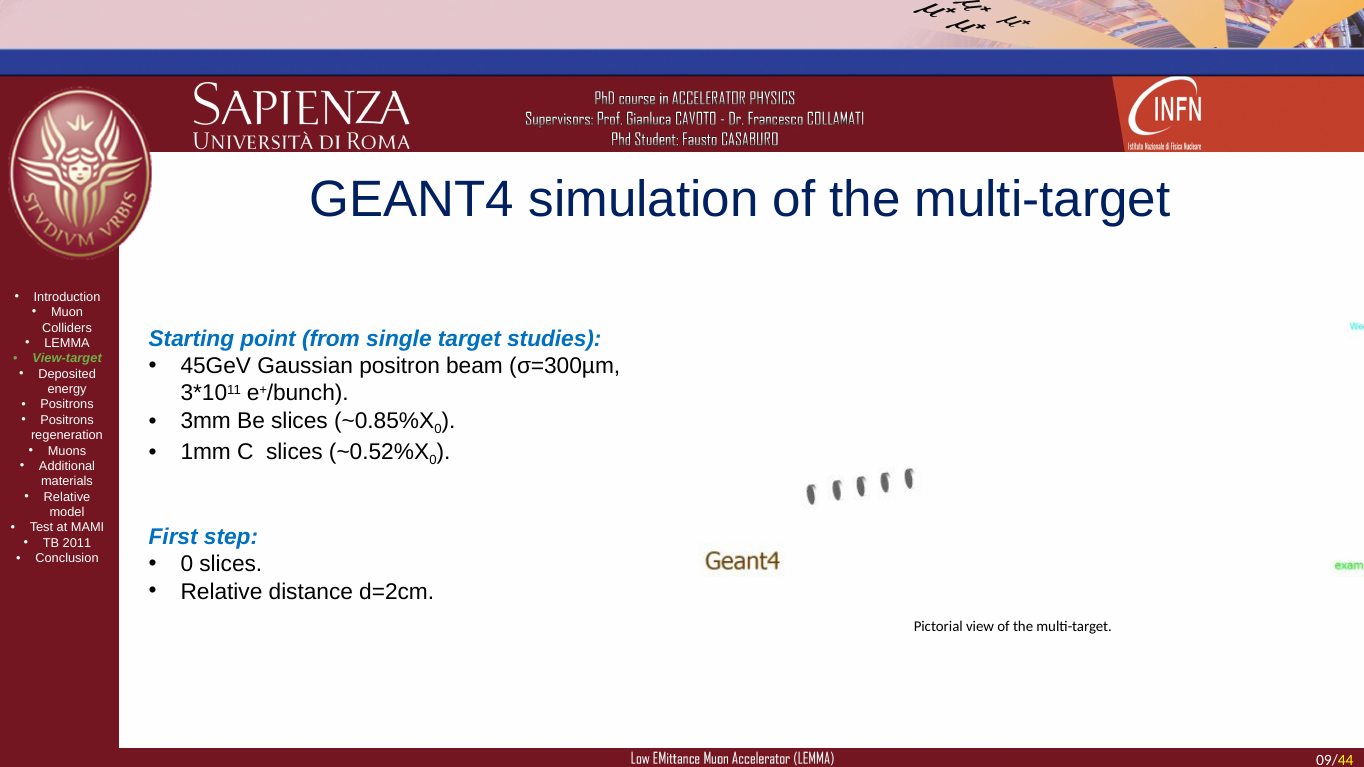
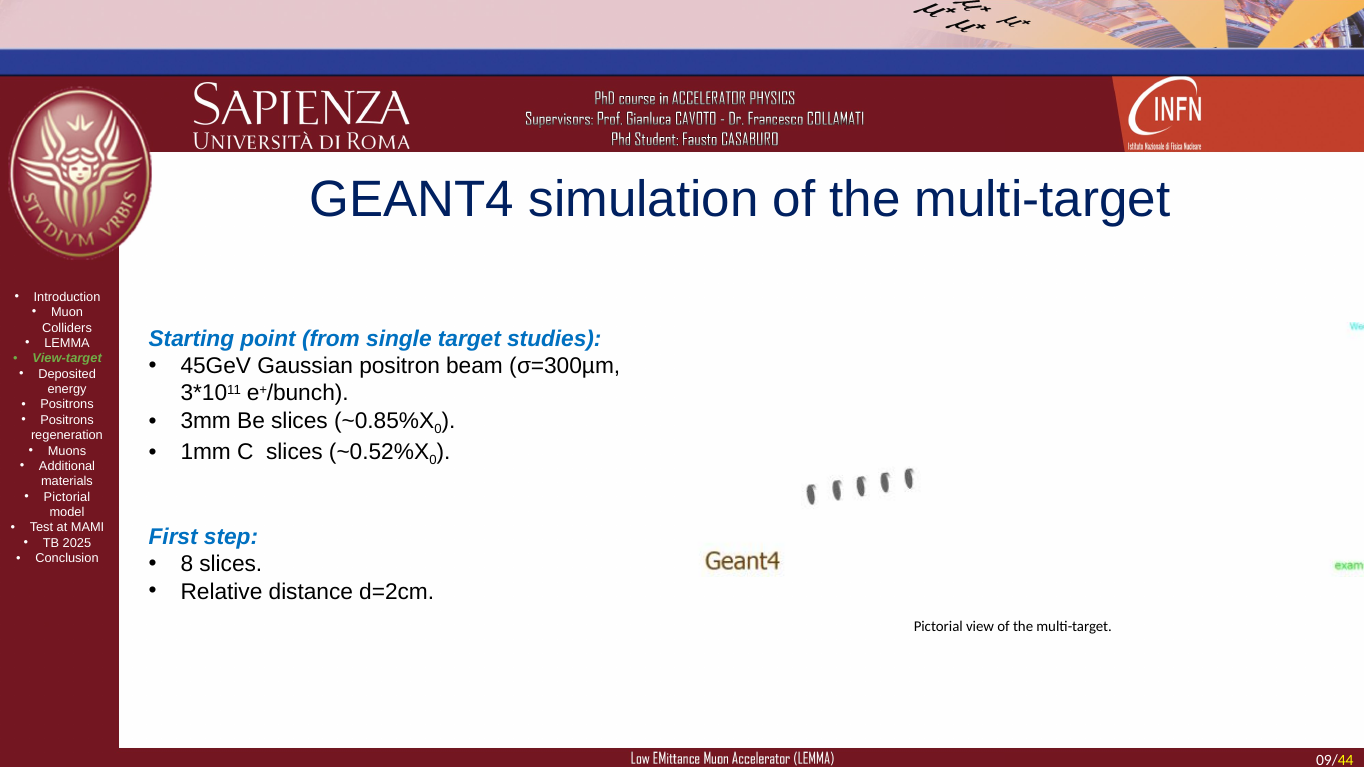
Relative at (67, 497): Relative -> Pictorial
2011: 2011 -> 2025
0 at (187, 565): 0 -> 8
